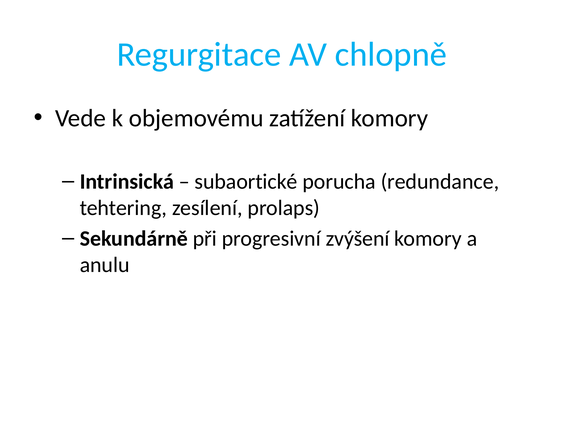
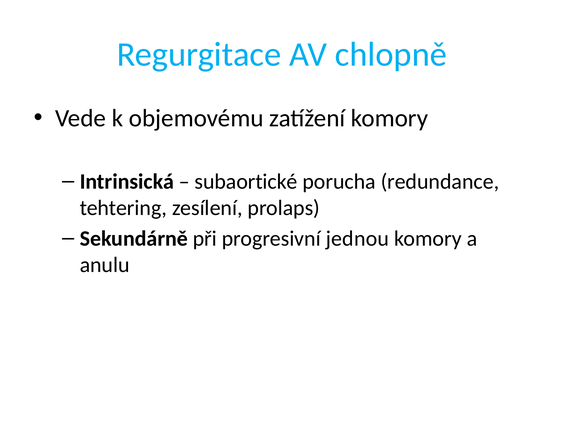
zvýšení: zvýšení -> jednou
